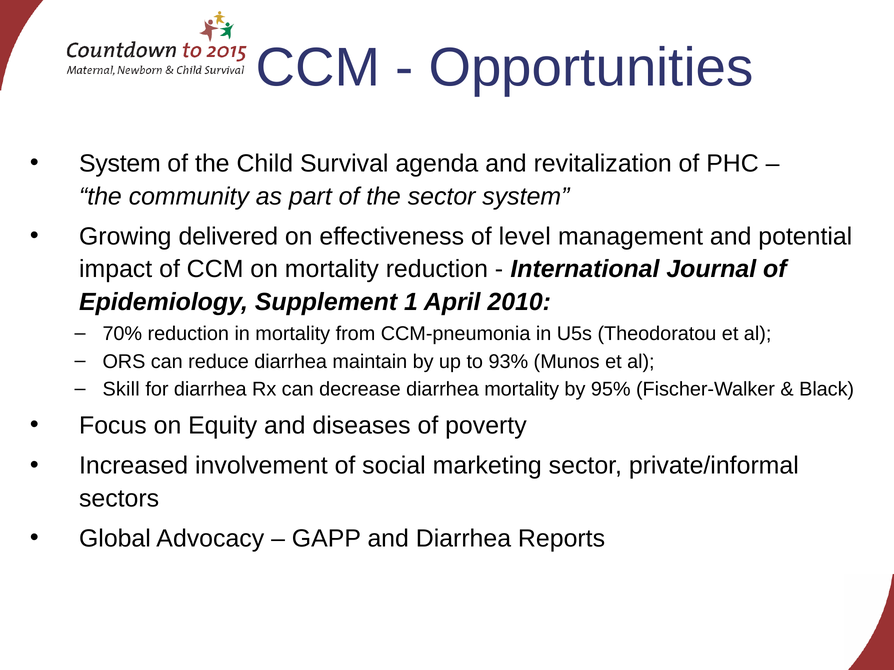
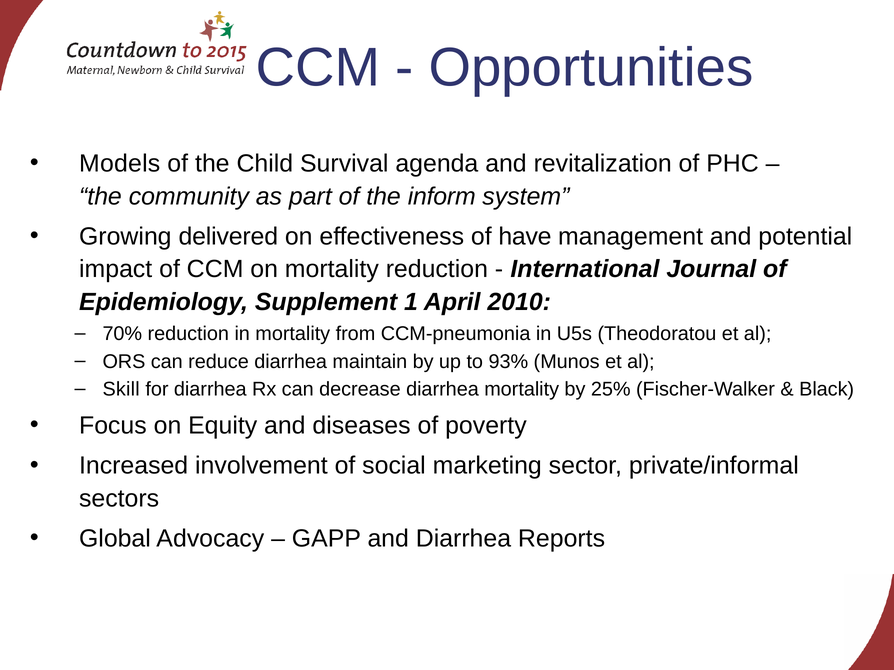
System at (120, 164): System -> Models
the sector: sector -> inform
level: level -> have
95%: 95% -> 25%
